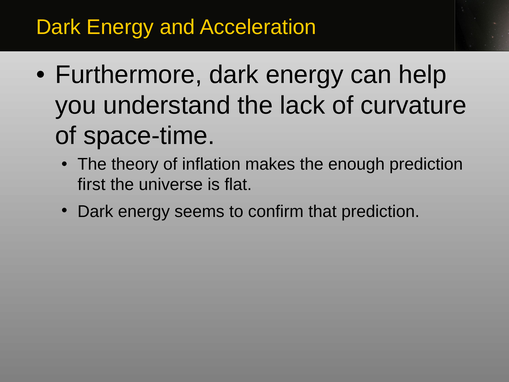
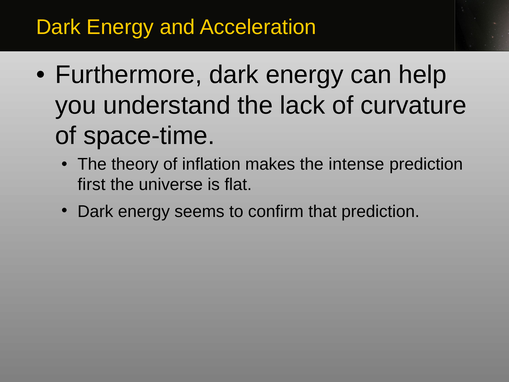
enough: enough -> intense
